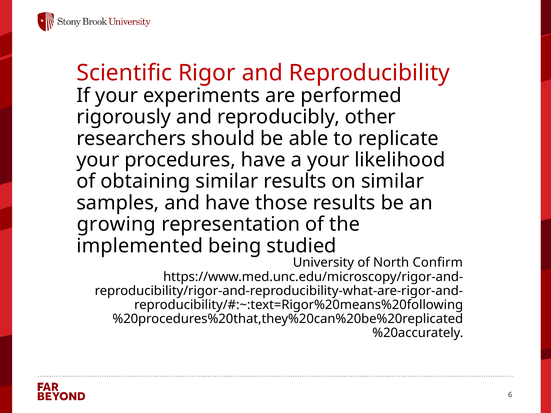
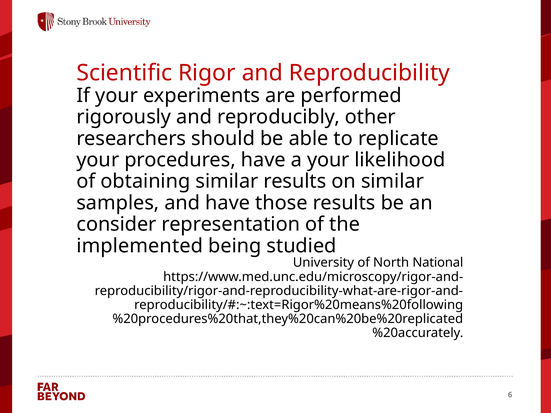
growing: growing -> consider
Confirm: Confirm -> National
